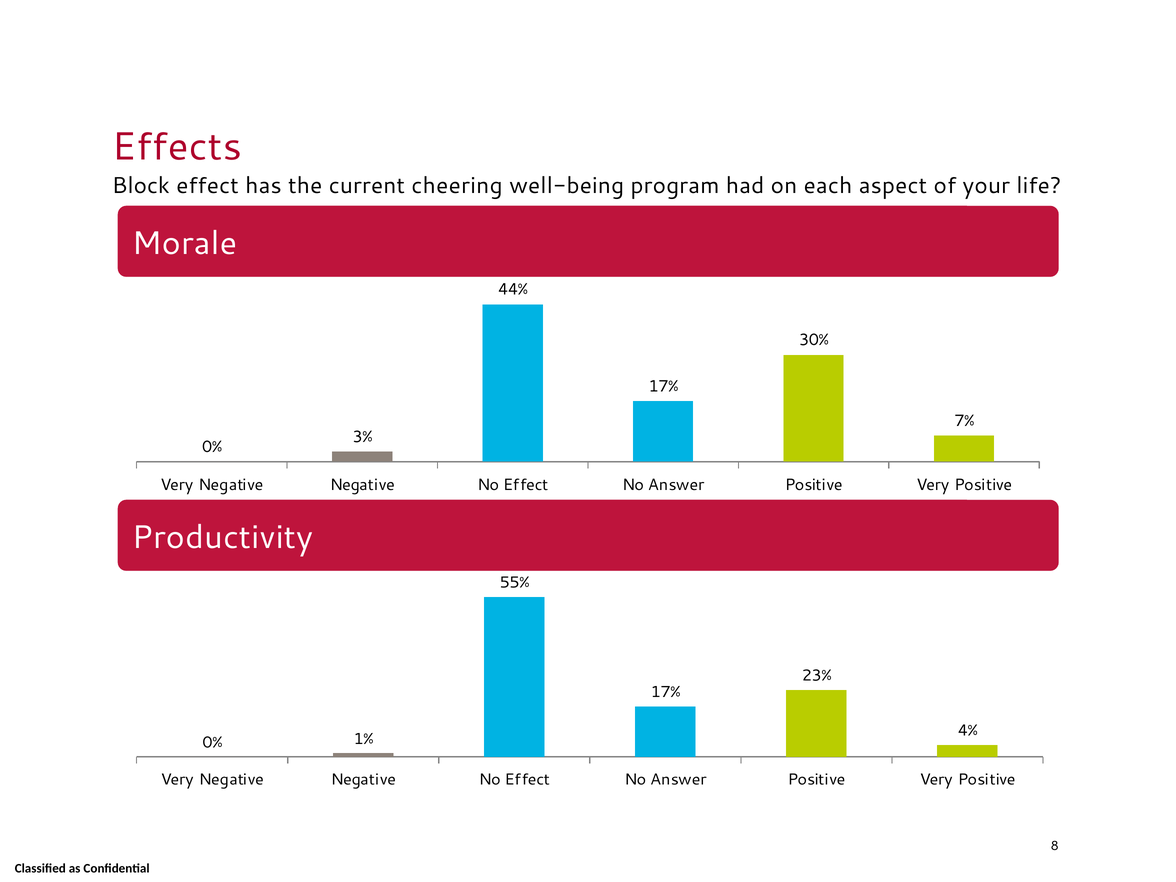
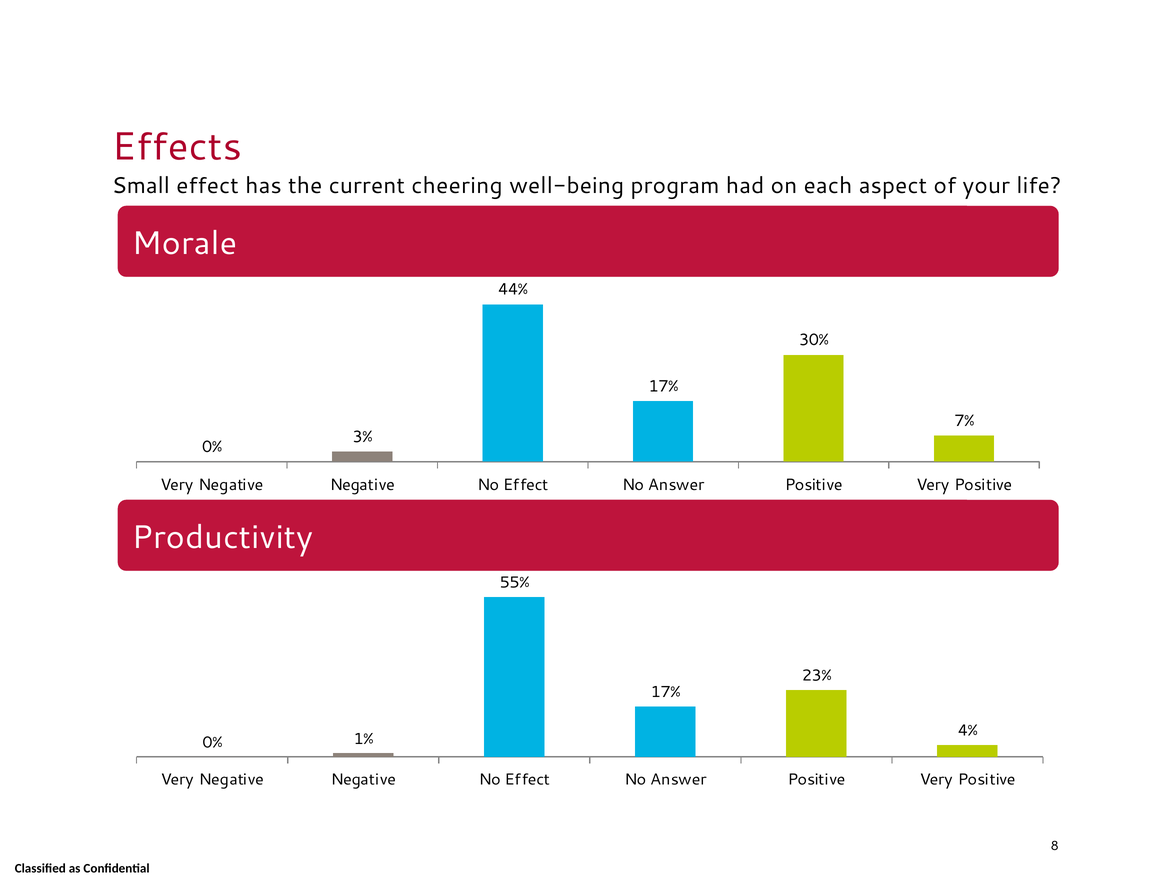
Block: Block -> Small
